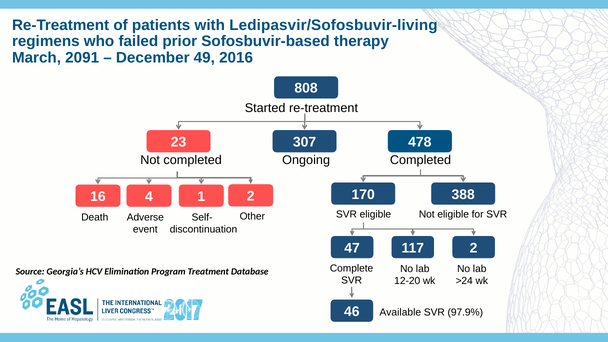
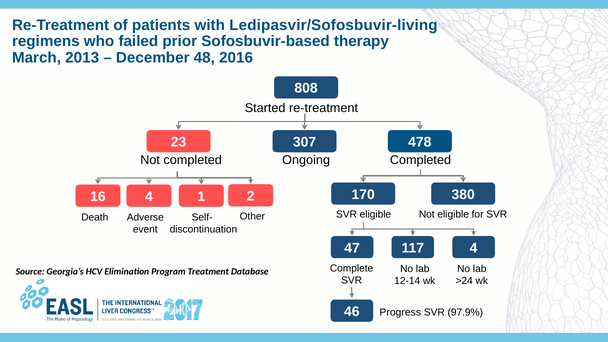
2091: 2091 -> 2013
49: 49 -> 48
388: 388 -> 380
117 2: 2 -> 4
12-20: 12-20 -> 12-14
Available: Available -> Progress
